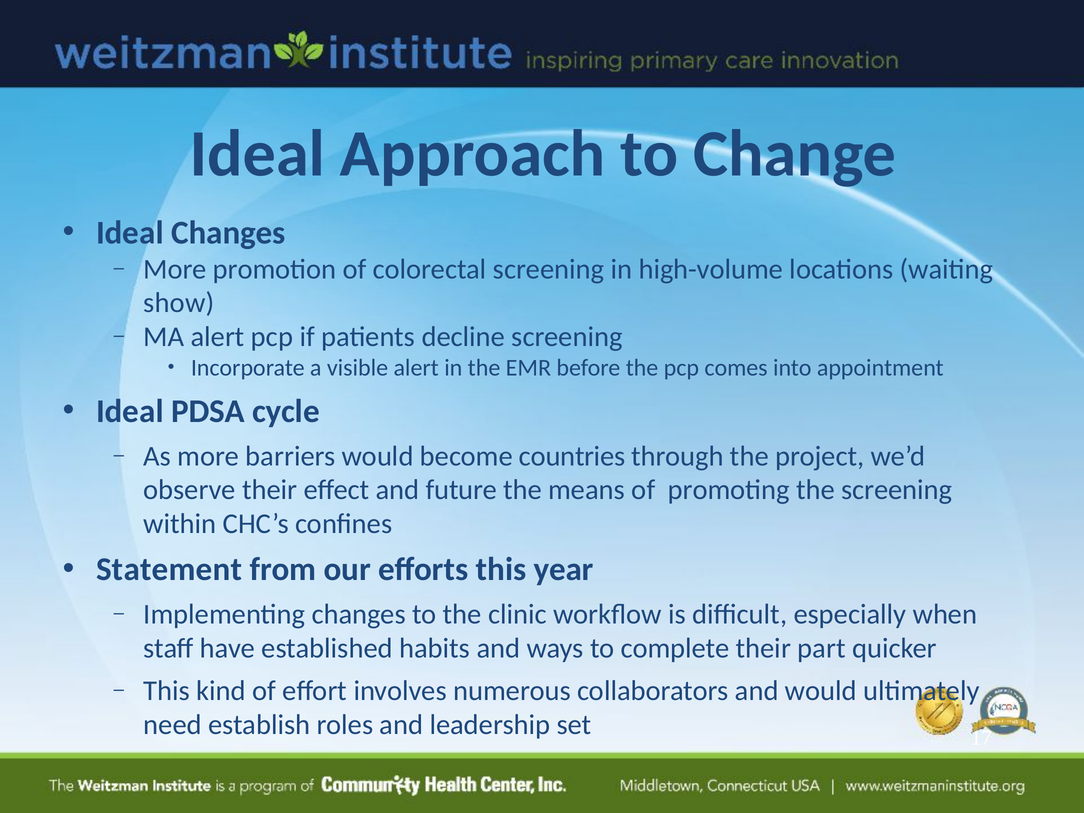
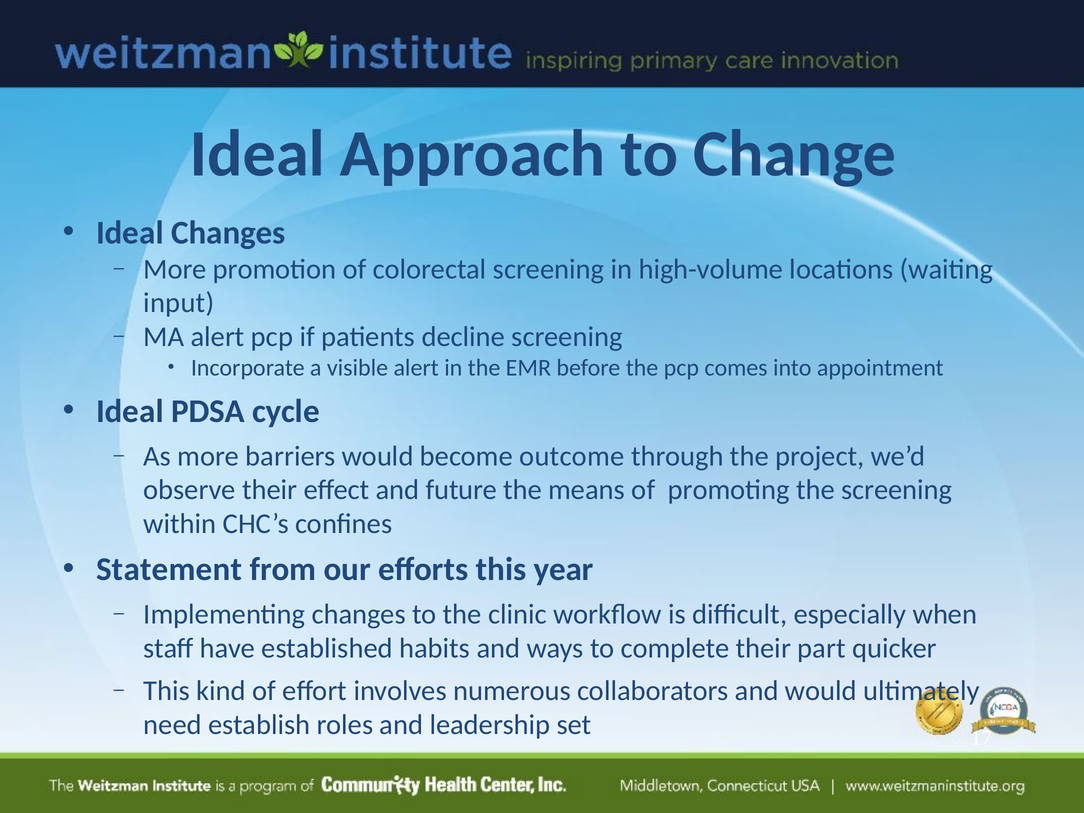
show: show -> input
countries: countries -> outcome
